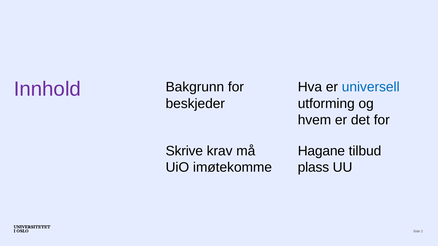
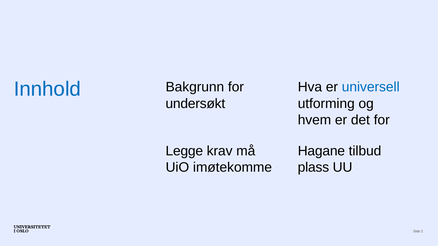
Innhold colour: purple -> blue
beskjeder: beskjeder -> undersøkt
Skrive: Skrive -> Legge
